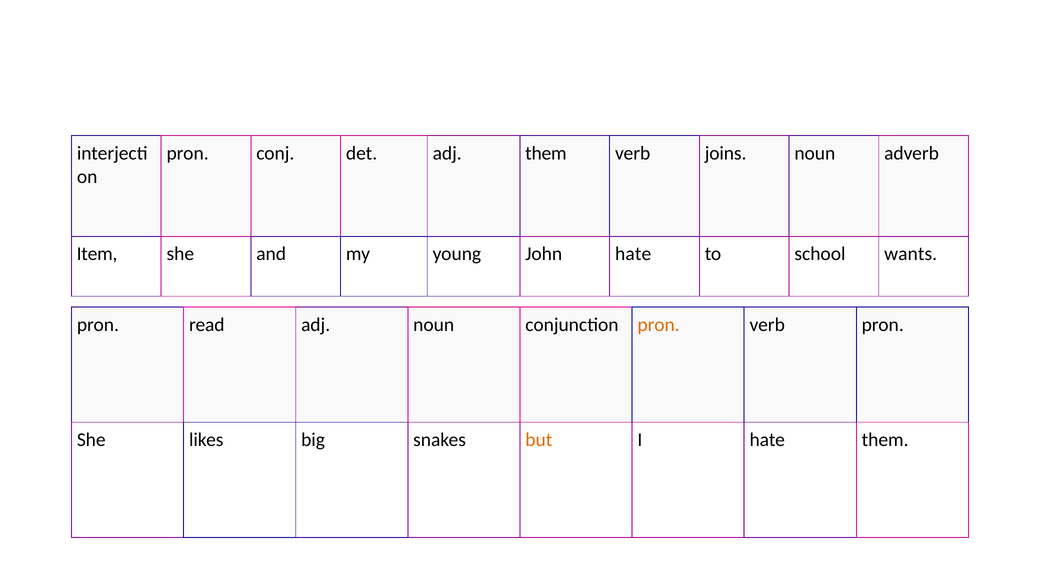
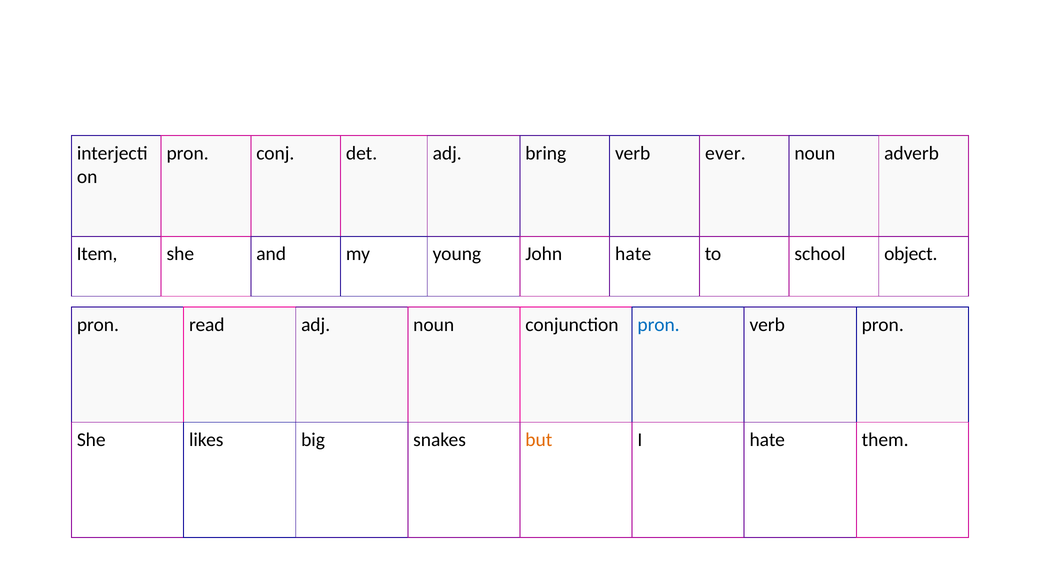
adj them: them -> bring
joins: joins -> ever
wants: wants -> object
pron at (659, 325) colour: orange -> blue
